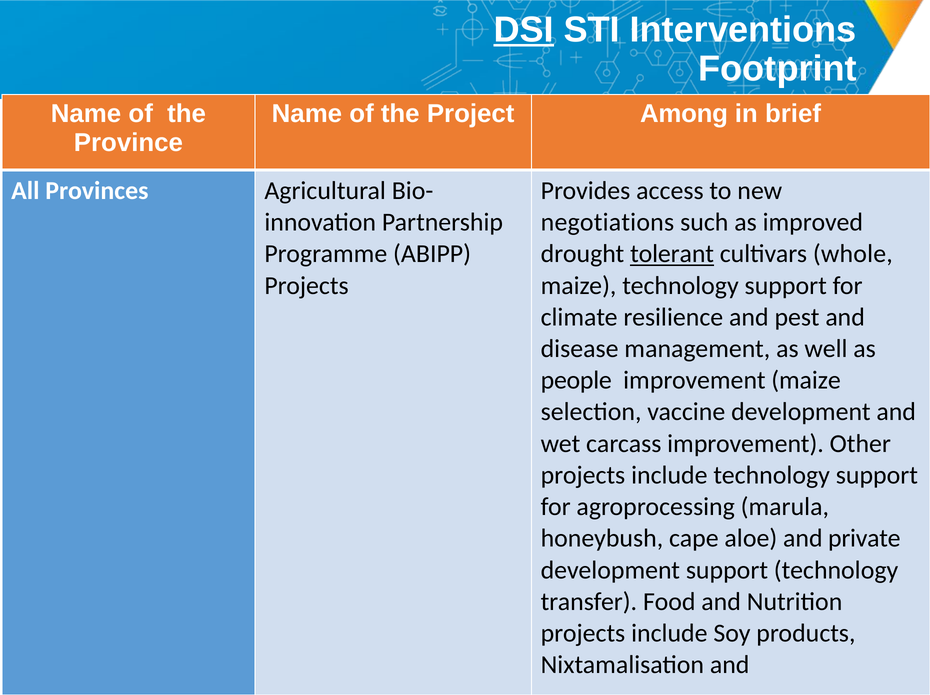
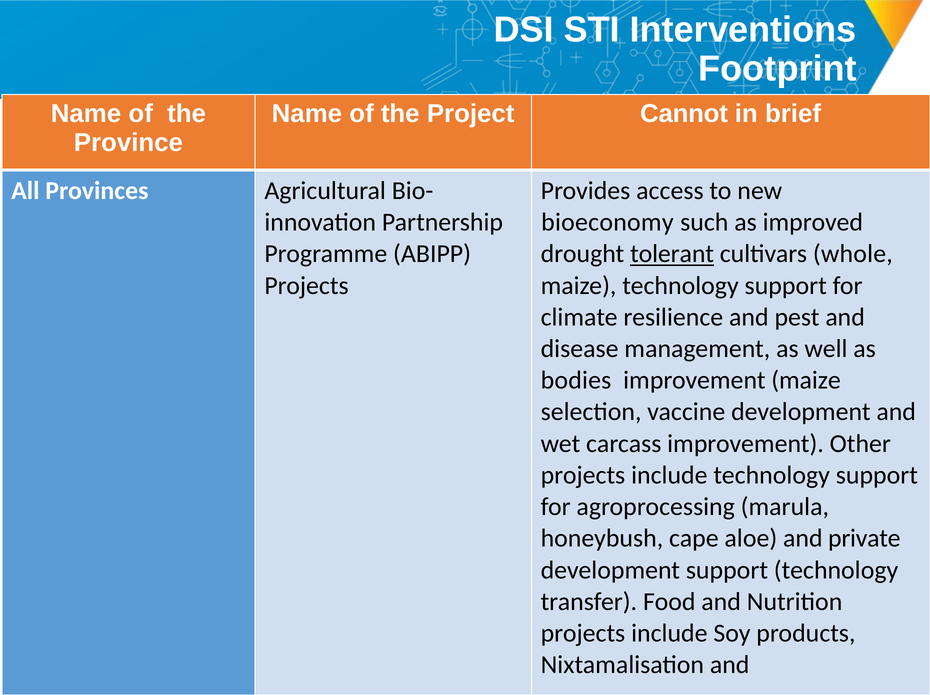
DSI underline: present -> none
Among: Among -> Cannot
negotiations: negotiations -> bioeconomy
people: people -> bodies
